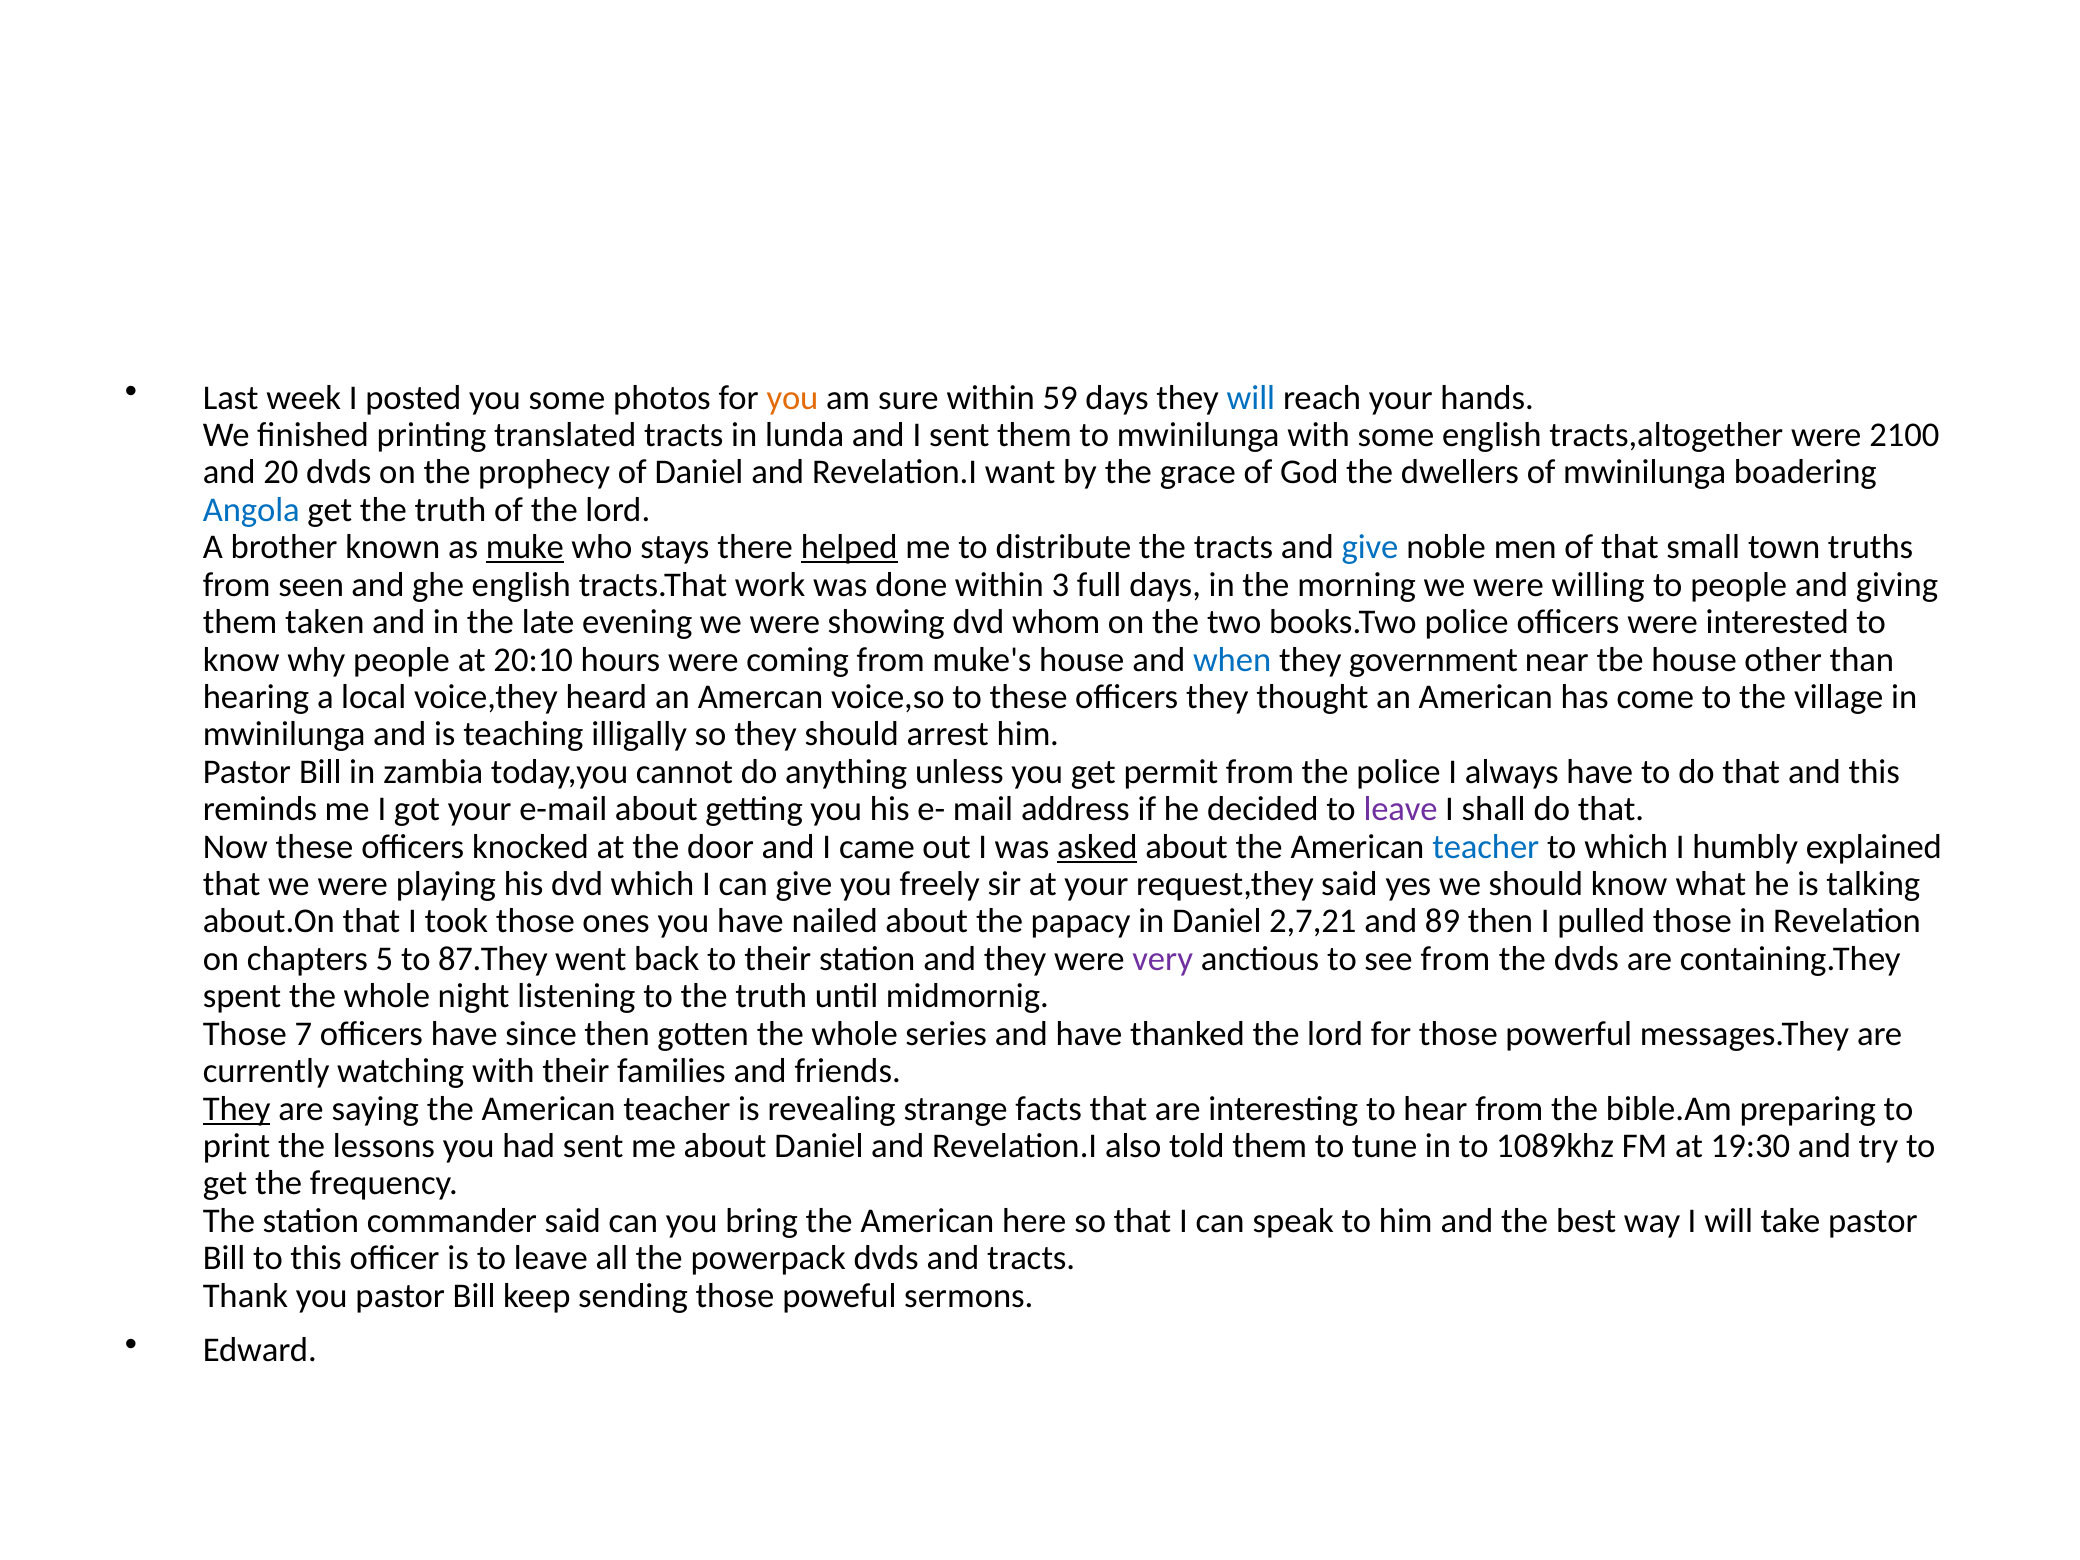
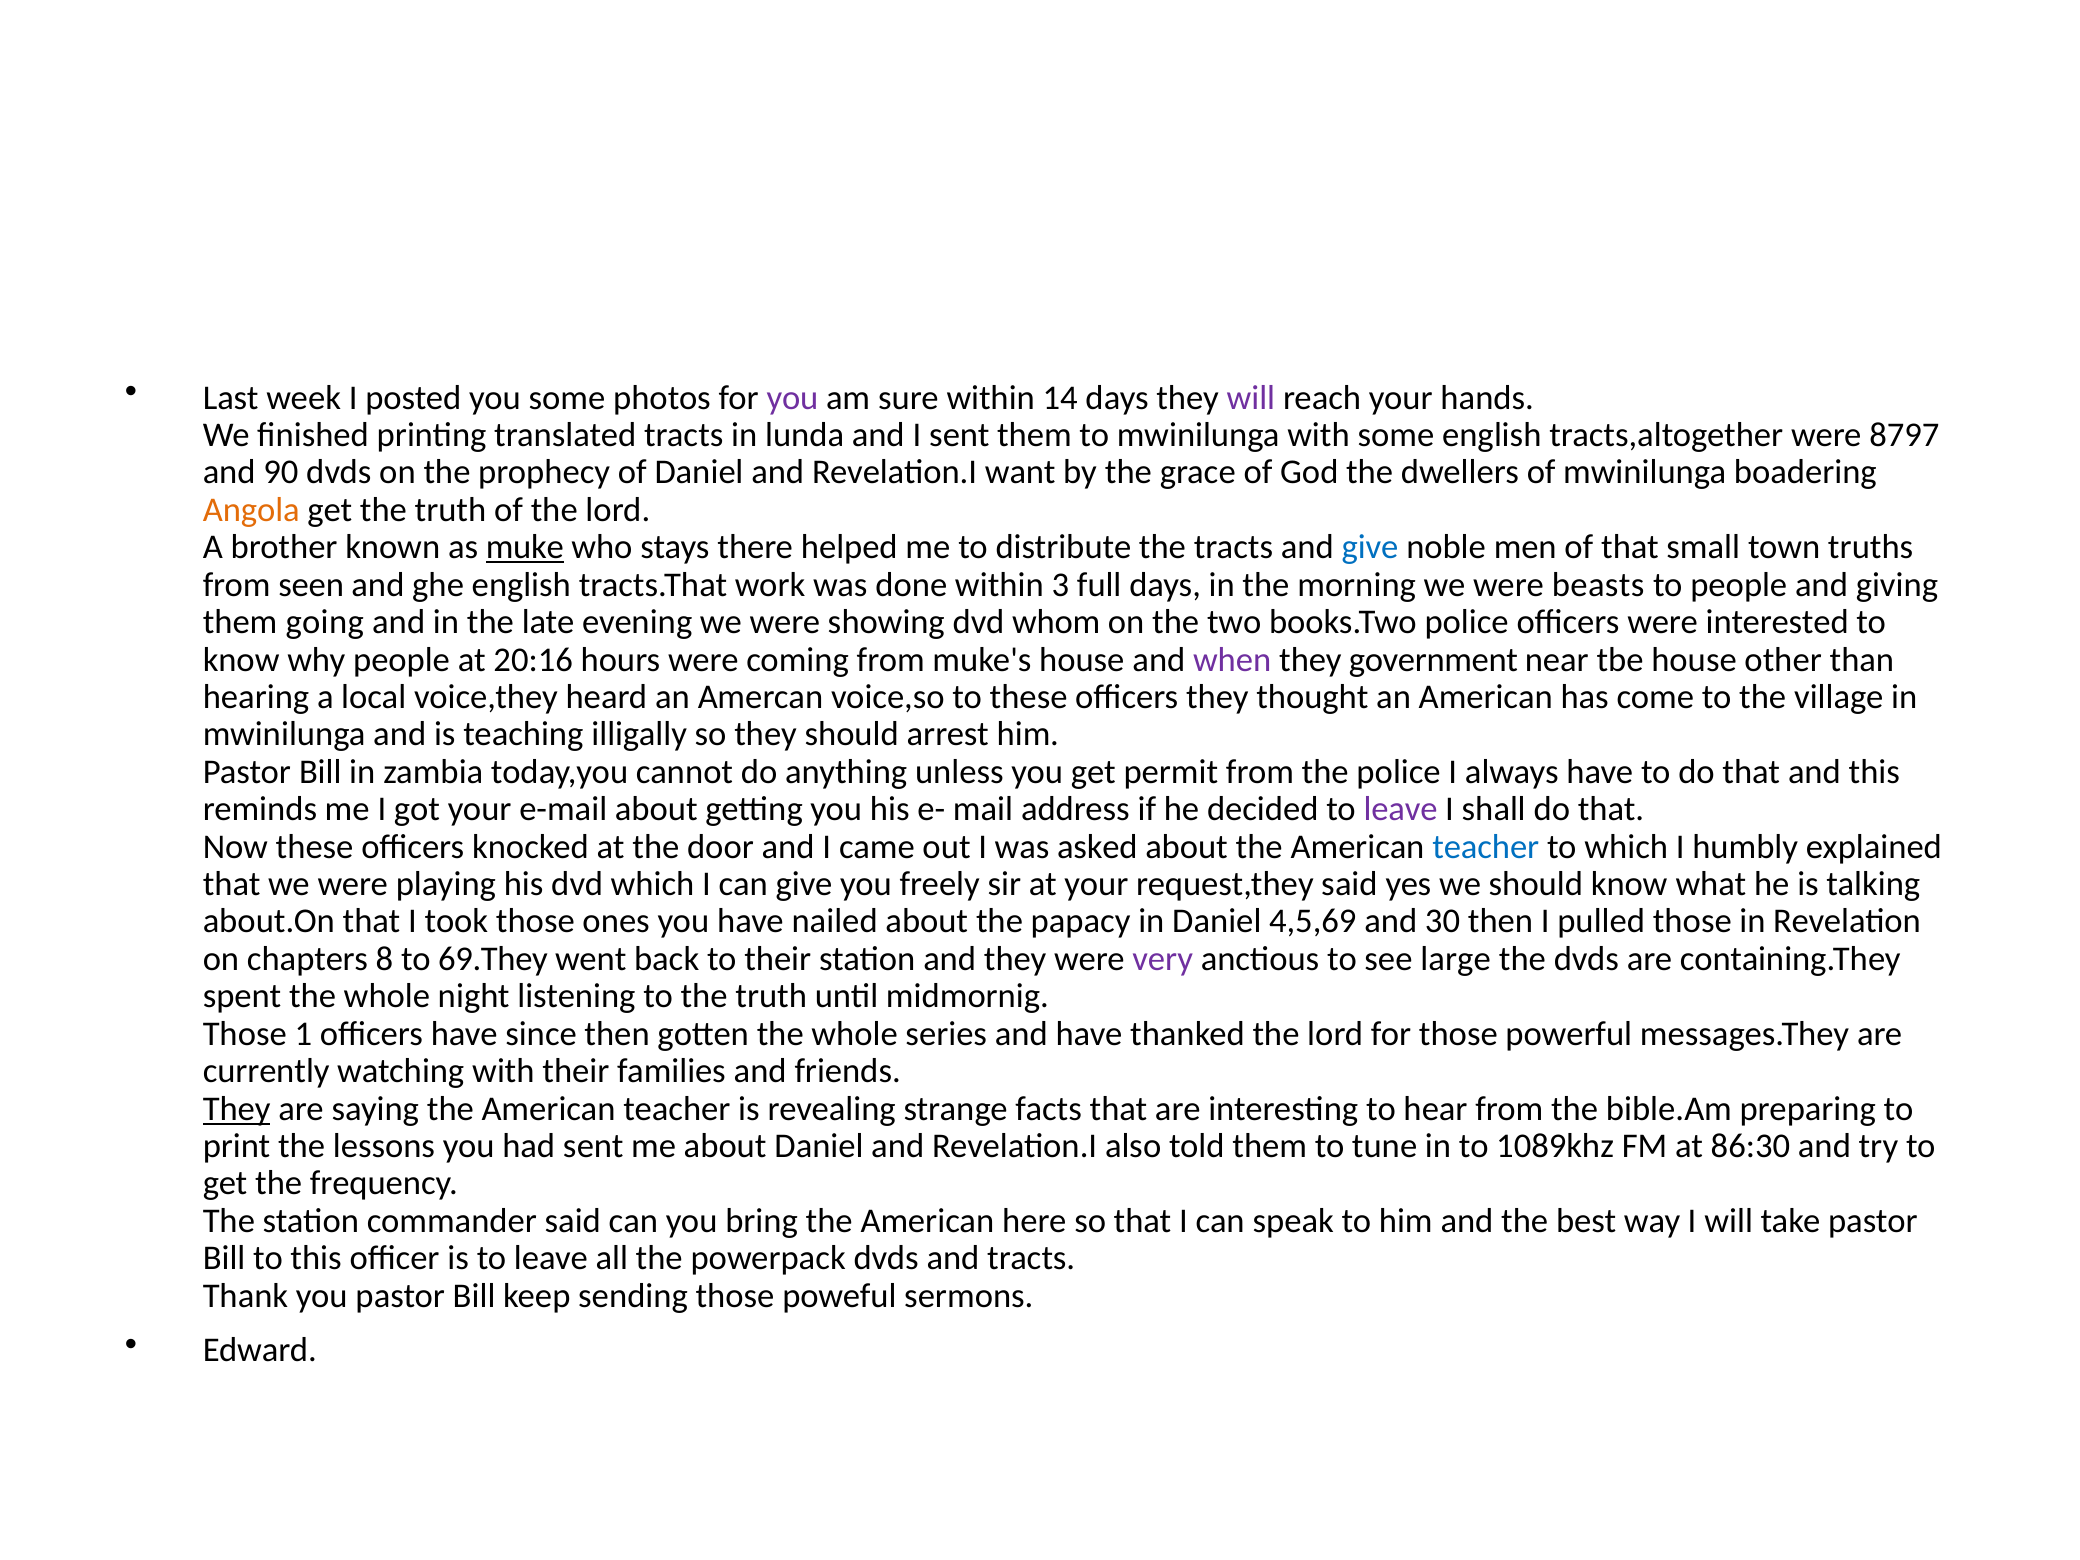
you at (792, 398) colour: orange -> purple
59: 59 -> 14
will at (1251, 398) colour: blue -> purple
2100: 2100 -> 8797
20: 20 -> 90
Angola colour: blue -> orange
helped underline: present -> none
willing: willing -> beasts
taken: taken -> going
20:10: 20:10 -> 20:16
when colour: blue -> purple
asked underline: present -> none
2,7,21: 2,7,21 -> 4,5,69
89: 89 -> 30
5: 5 -> 8
87.They: 87.They -> 69.They
see from: from -> large
7: 7 -> 1
19:30: 19:30 -> 86:30
